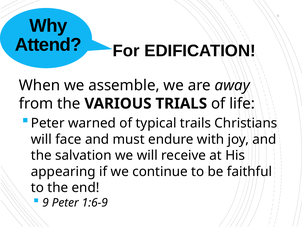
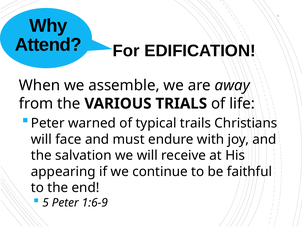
9: 9 -> 5
